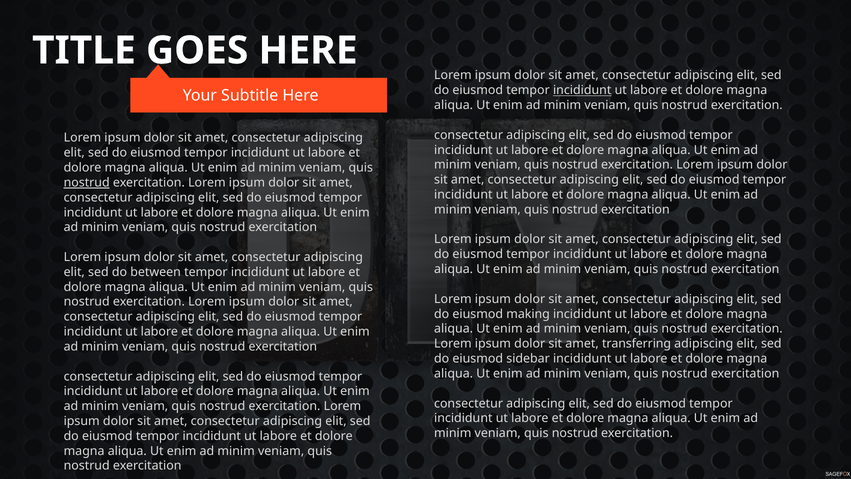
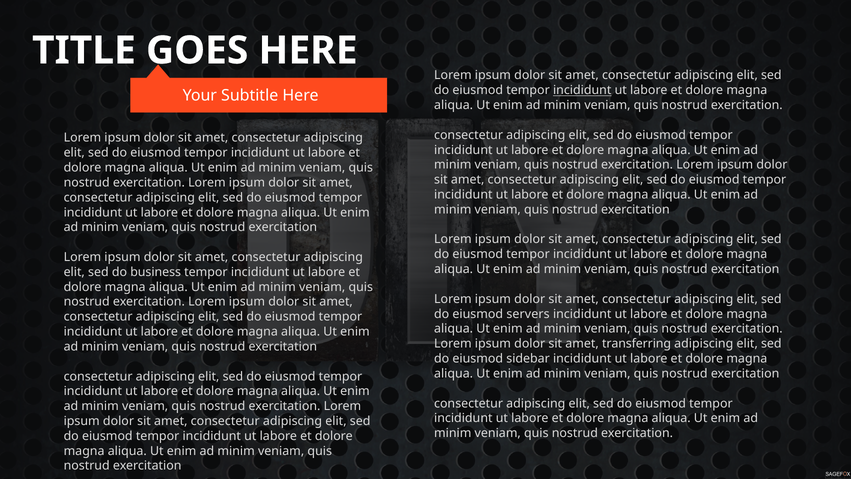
nostrud at (87, 182) underline: present -> none
between: between -> business
making: making -> servers
